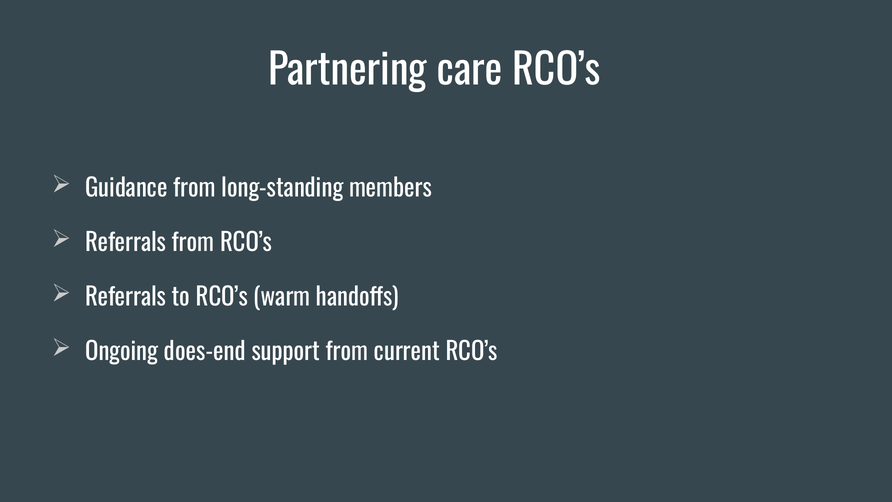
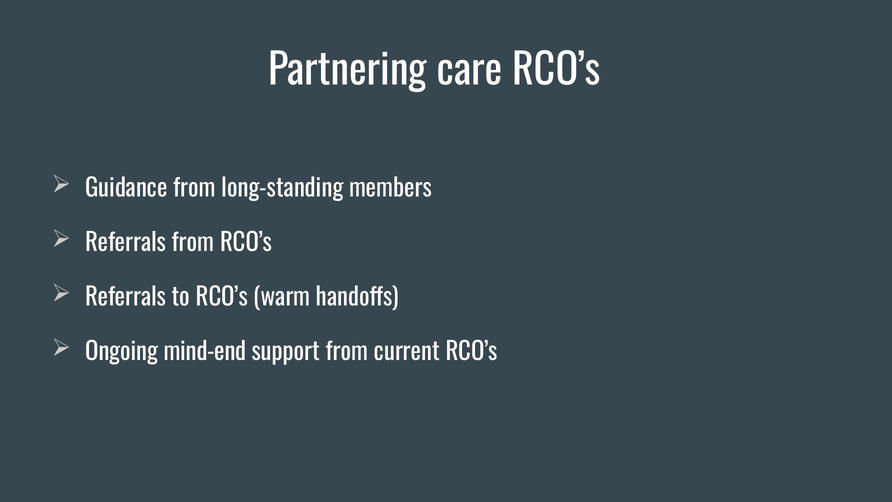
does-end: does-end -> mind-end
